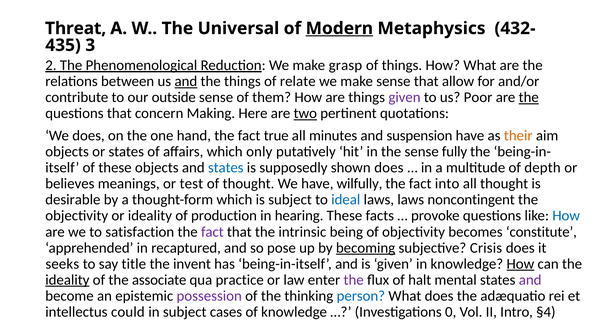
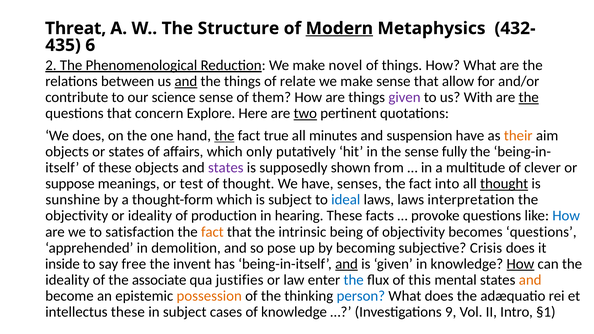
Universal: Universal -> Structure
3: 3 -> 6
grasp: grasp -> novel
outside: outside -> science
Poor: Poor -> With
Making: Making -> Explore
the at (224, 136) underline: none -> present
states at (226, 168) colour: blue -> purple
shown does: does -> from
depth: depth -> clever
believes: believes -> suppose
wilfully: wilfully -> senses
thought at (504, 184) underline: none -> present
desirable: desirable -> sunshine
noncontingent: noncontingent -> interpretation
fact at (212, 232) colour: purple -> orange
becomes constitute: constitute -> questions
recaptured: recaptured -> demolition
becoming underline: present -> none
seeks: seeks -> inside
title: title -> free
and at (347, 264) underline: none -> present
ideality at (67, 280) underline: present -> none
practice: practice -> justifies
the at (354, 280) colour: purple -> blue
halt: halt -> this
and at (530, 280) colour: purple -> orange
possession colour: purple -> orange
intellectus could: could -> these
0: 0 -> 9
§4: §4 -> §1
